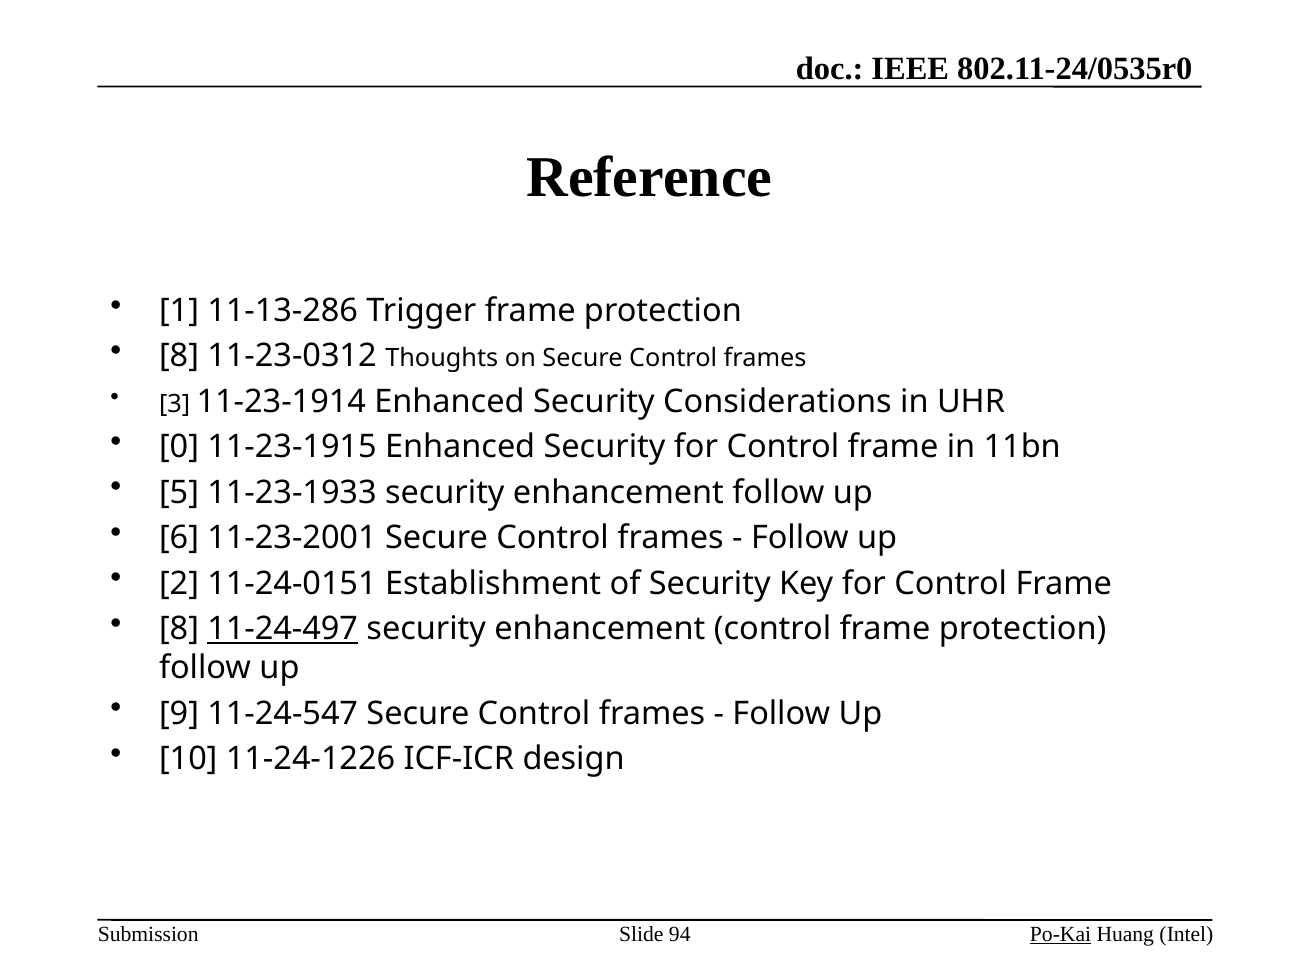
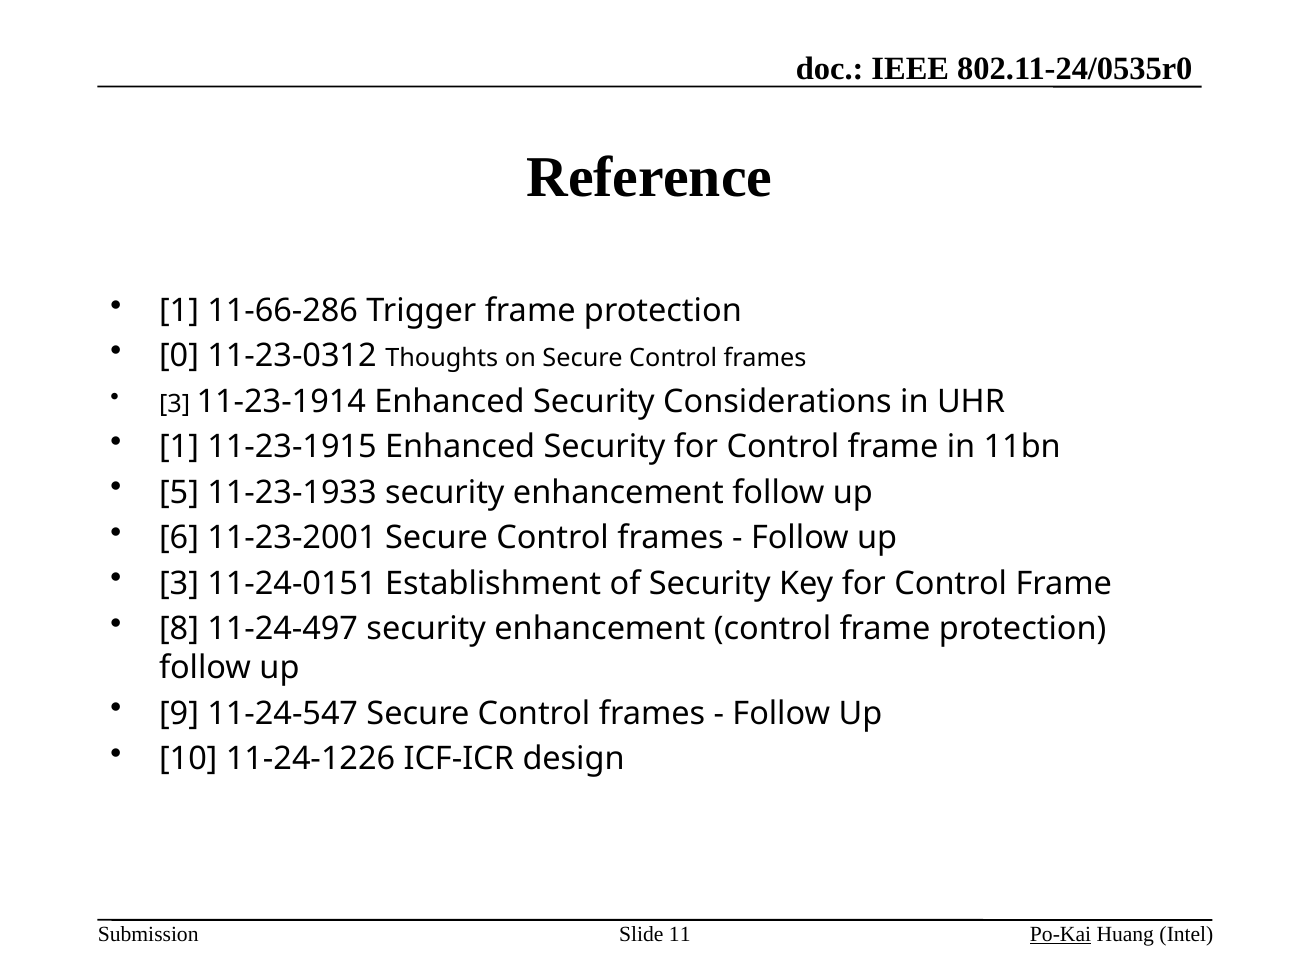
11-13-286: 11-13-286 -> 11-66-286
8 at (179, 356): 8 -> 0
0 at (179, 447): 0 -> 1
2 at (179, 584): 2 -> 3
11-24-497 underline: present -> none
94: 94 -> 11
